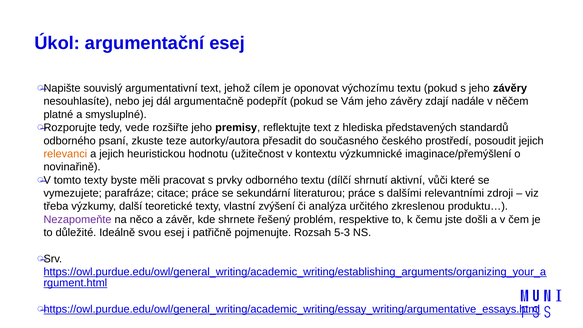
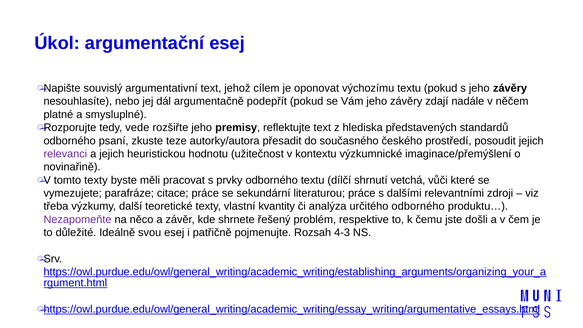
relevanci colour: orange -> purple
aktivní: aktivní -> vetchá
zvýšení: zvýšení -> kvantity
určitého zkreslenou: zkreslenou -> odborného
5-3: 5-3 -> 4-3
